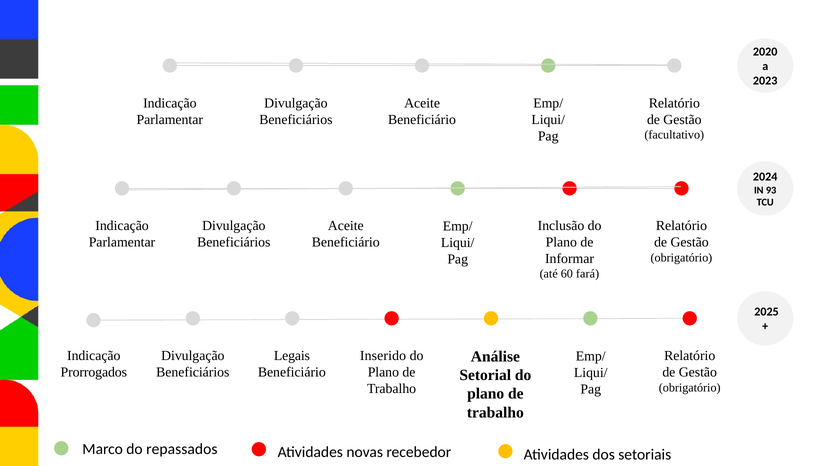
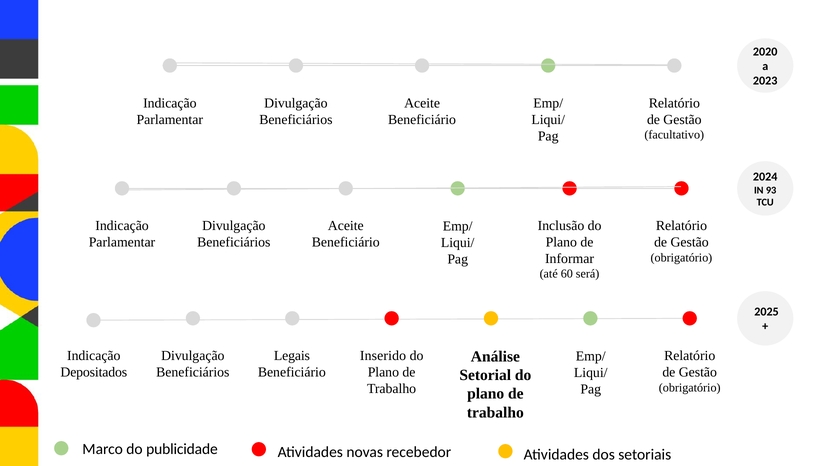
fará: fará -> será
Prorrogados: Prorrogados -> Depositados
repassados: repassados -> publicidade
